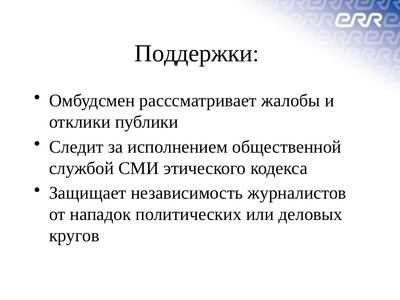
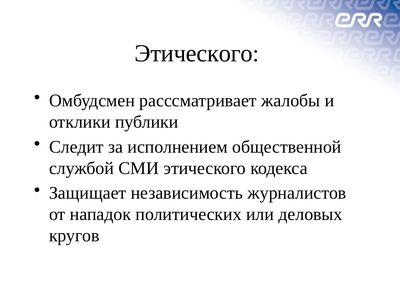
Поддержки at (194, 53): Поддержки -> Этического
